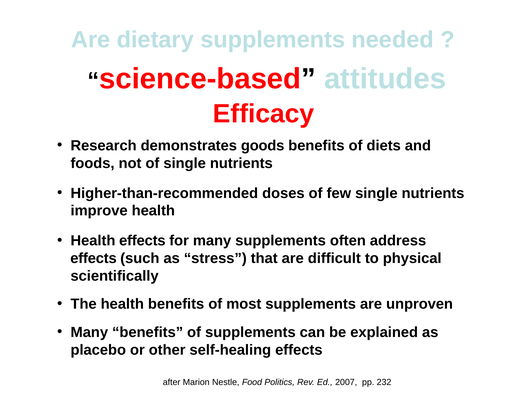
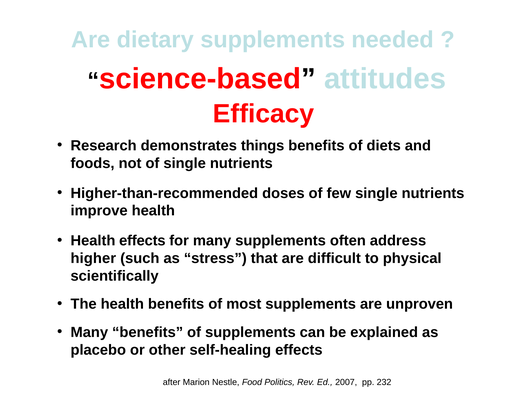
goods: goods -> things
effects at (93, 258): effects -> higher
